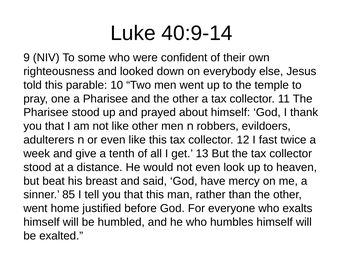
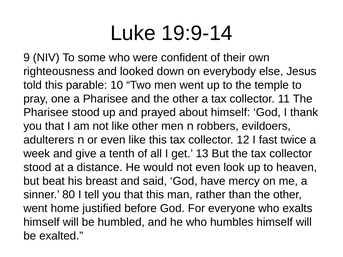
40:9-14: 40:9-14 -> 19:9-14
85: 85 -> 80
